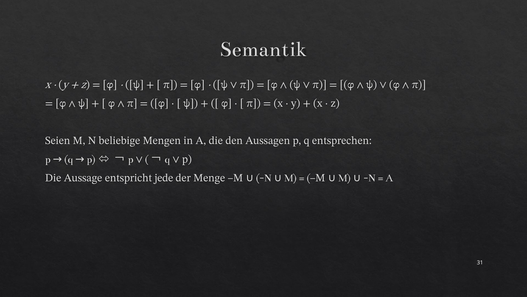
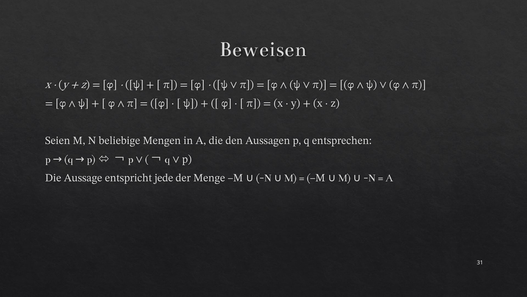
Semantik: Semantik -> Beweisen
